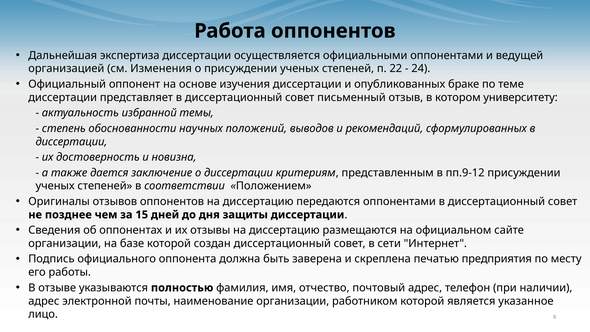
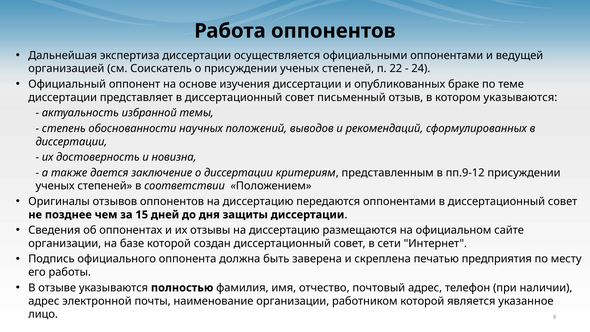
Изменения: Изменения -> Соискатель
котором университету: университету -> указываются
